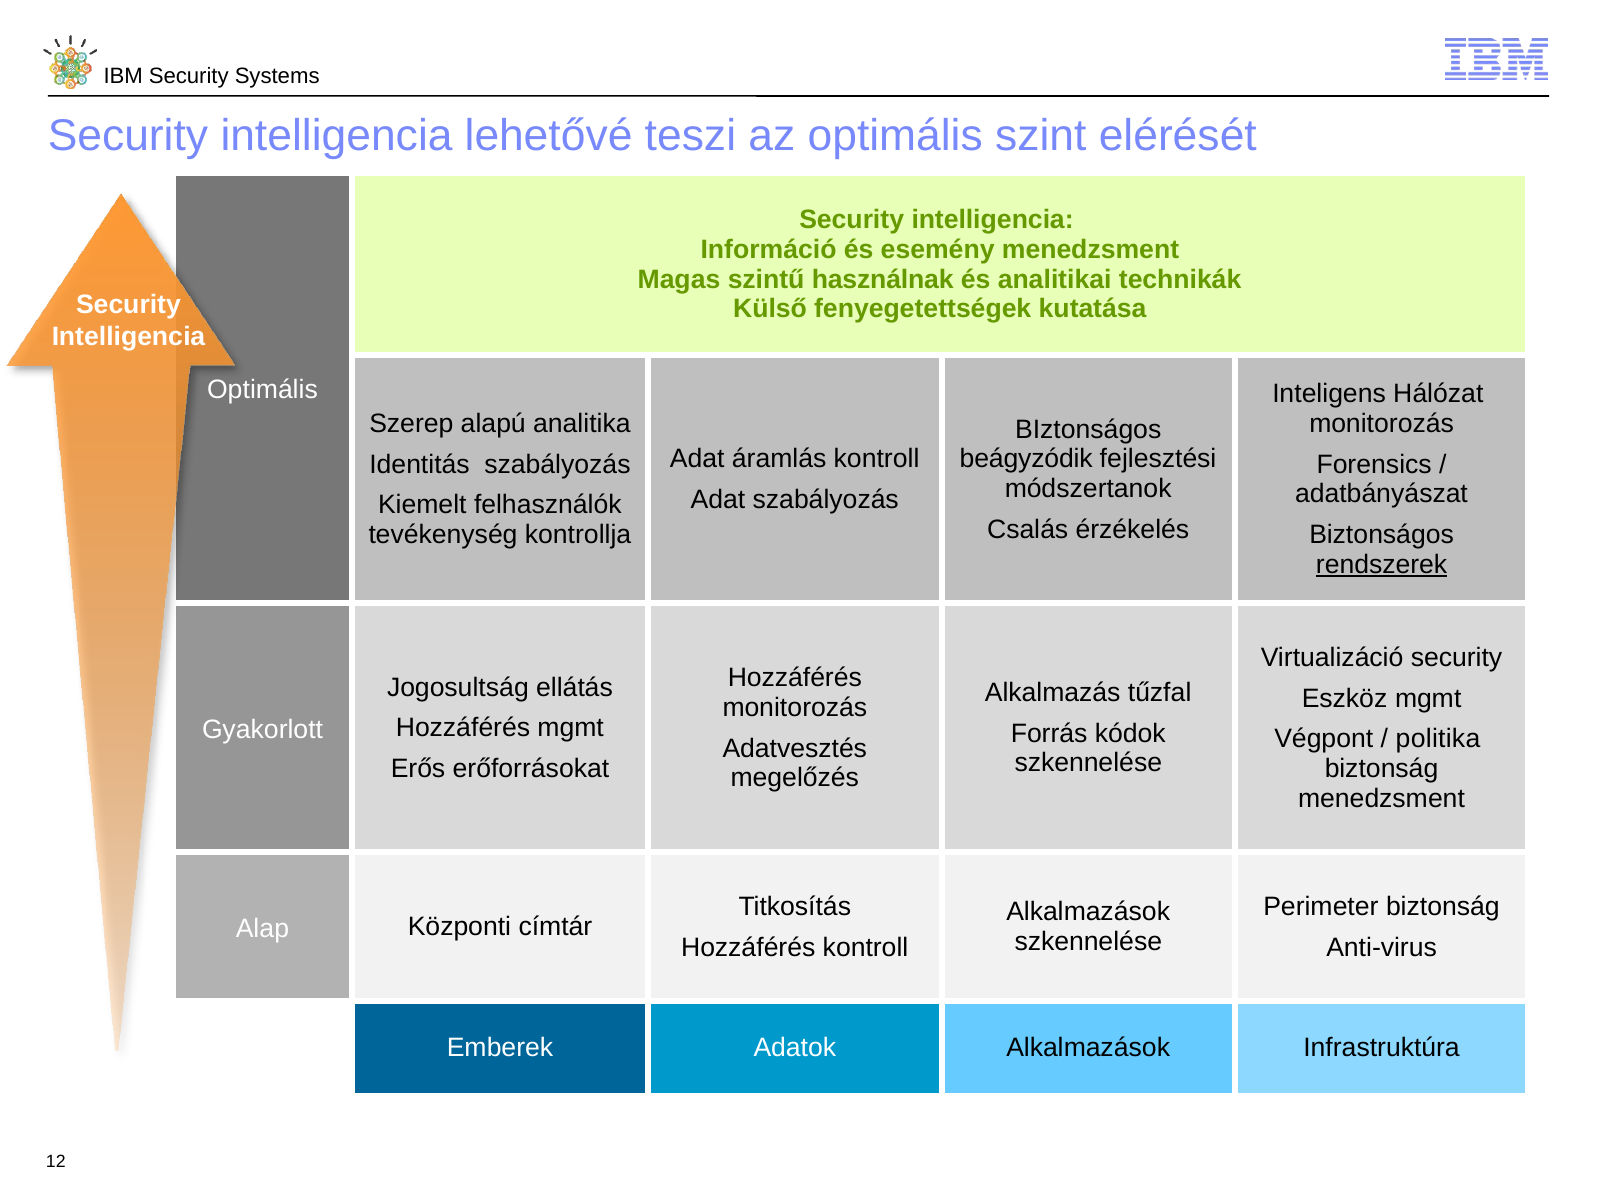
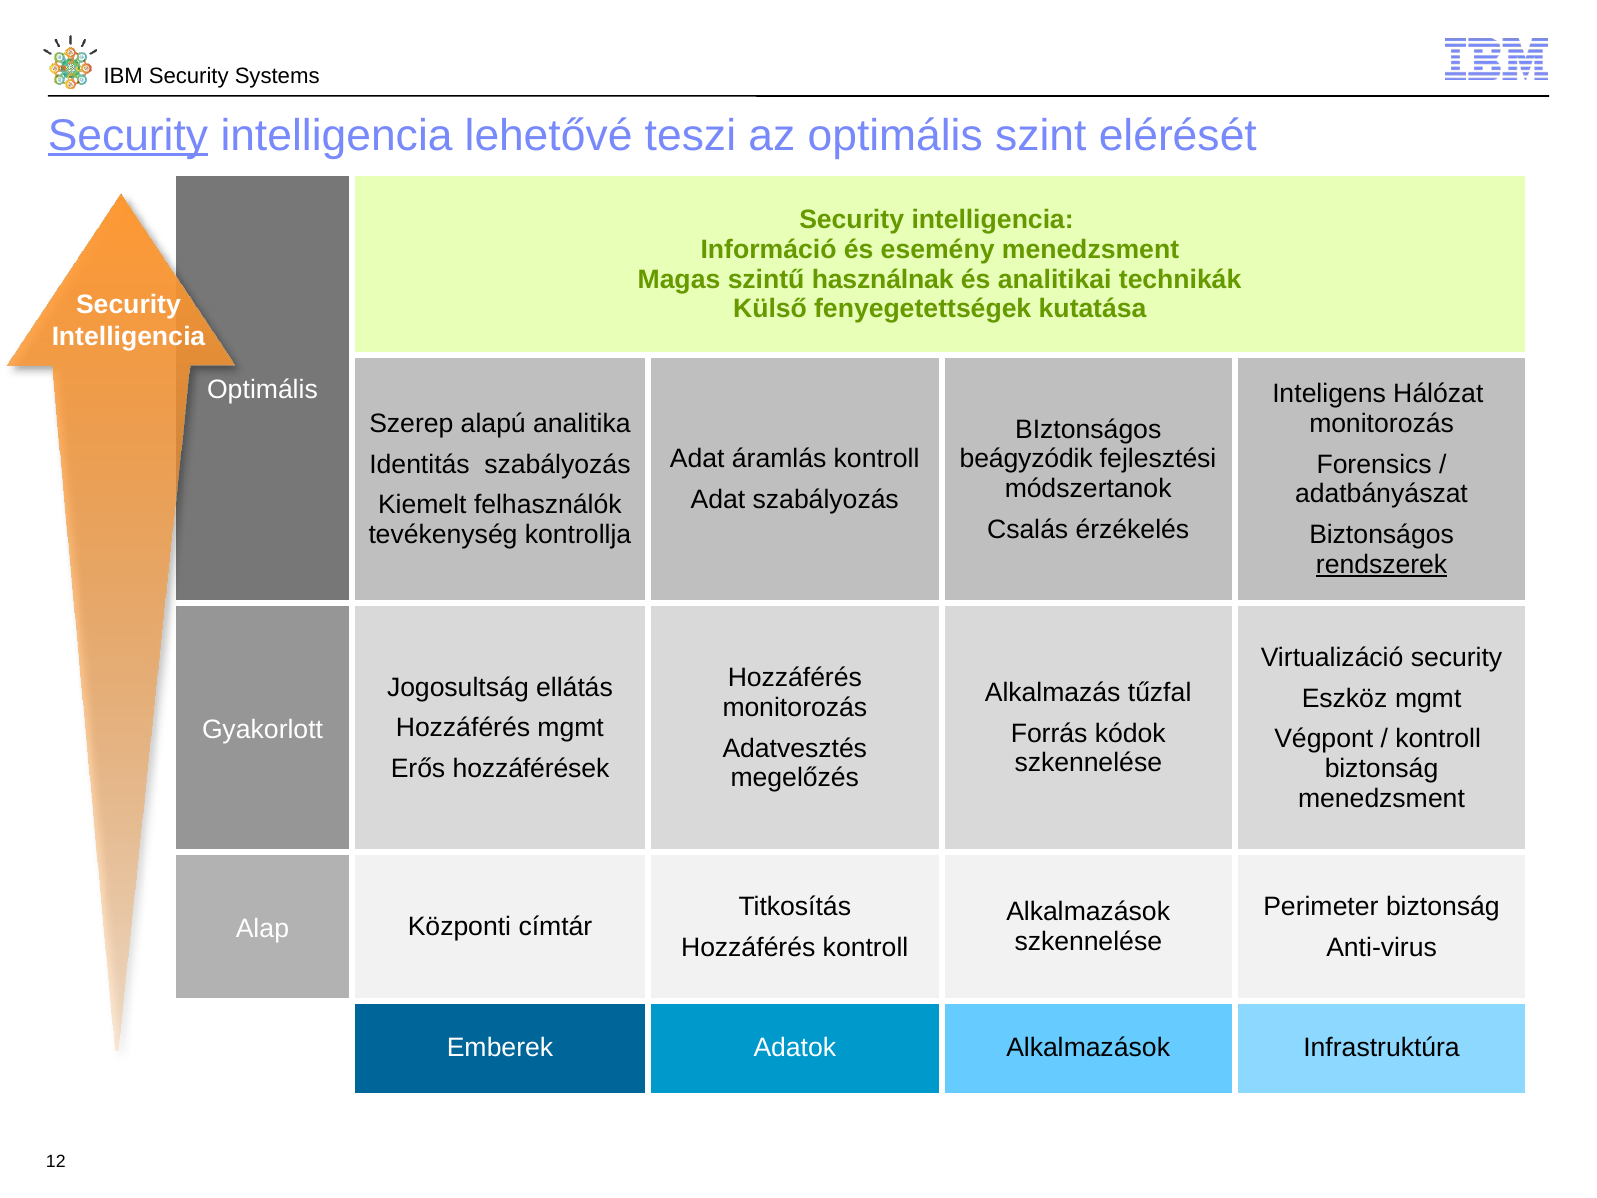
Security at (128, 135) underline: none -> present
politika at (1438, 739): politika -> kontroll
erőforrásokat: erőforrásokat -> hozzáférések
